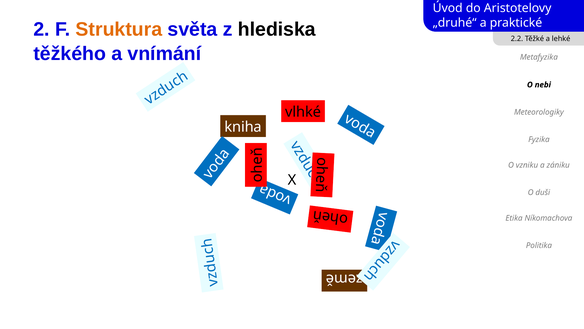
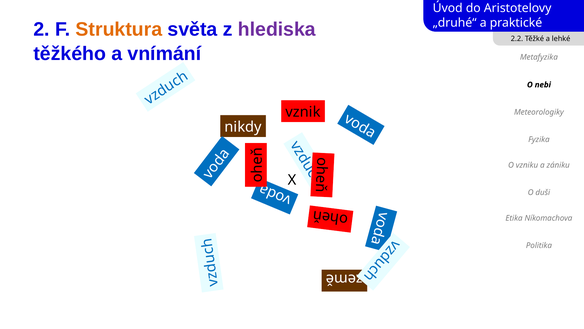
hlediska colour: black -> purple
vlhké: vlhké -> vznik
kniha: kniha -> nikdy
